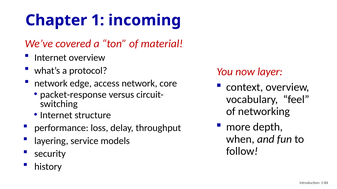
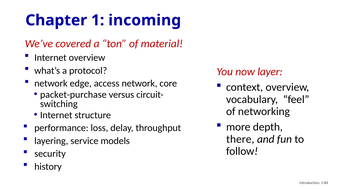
packet-response: packet-response -> packet-purchase
when: when -> there
